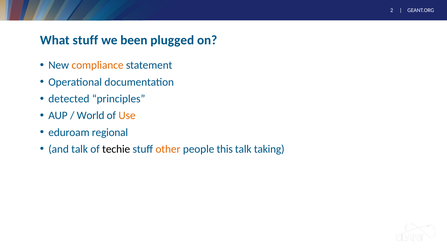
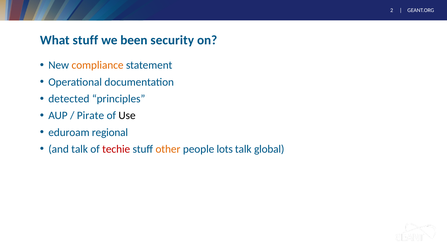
plugged: plugged -> security
World: World -> Pirate
Use colour: orange -> black
techie colour: black -> red
this: this -> lots
taking: taking -> global
